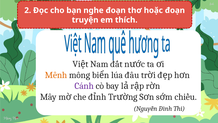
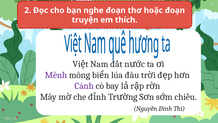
Mênh colour: orange -> purple
